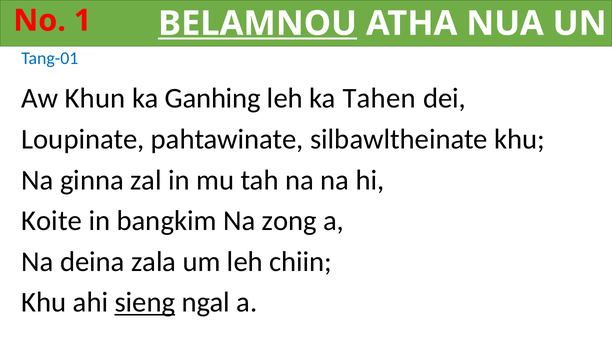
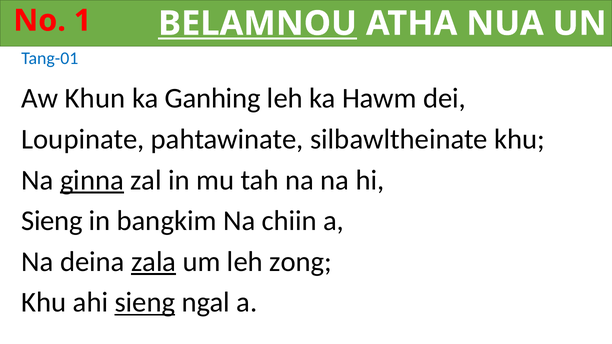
Tahen: Tahen -> Hawm
ginna underline: none -> present
Koite at (52, 221): Koite -> Sieng
zong: zong -> chiin
zala underline: none -> present
chiin: chiin -> zong
